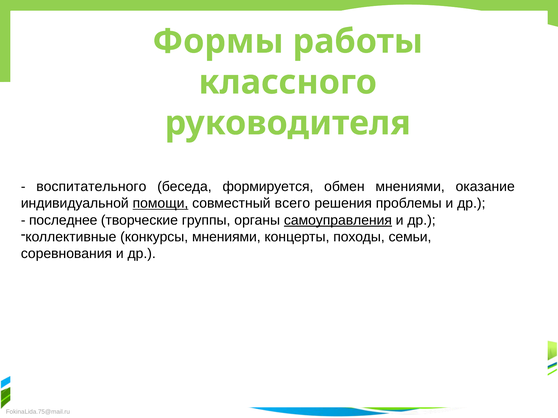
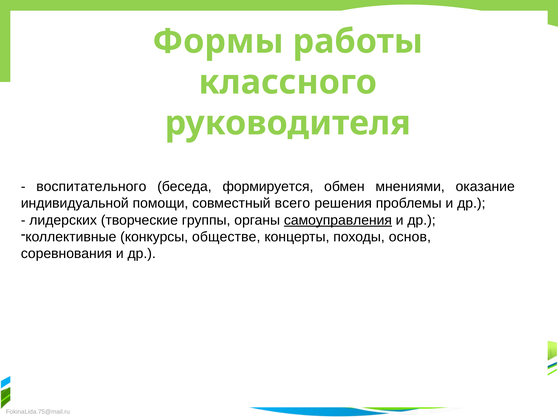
помощи underline: present -> none
последнее: последнее -> лидерских
конкурсы мнениями: мнениями -> обществе
семьи: семьи -> основ
